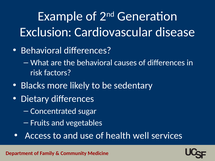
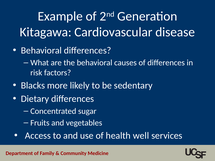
Exclusion: Exclusion -> Kitagawa
